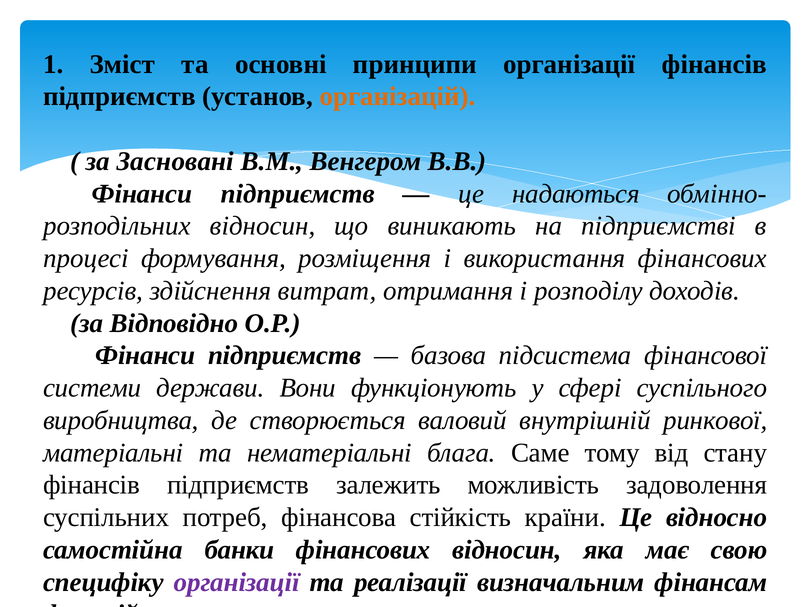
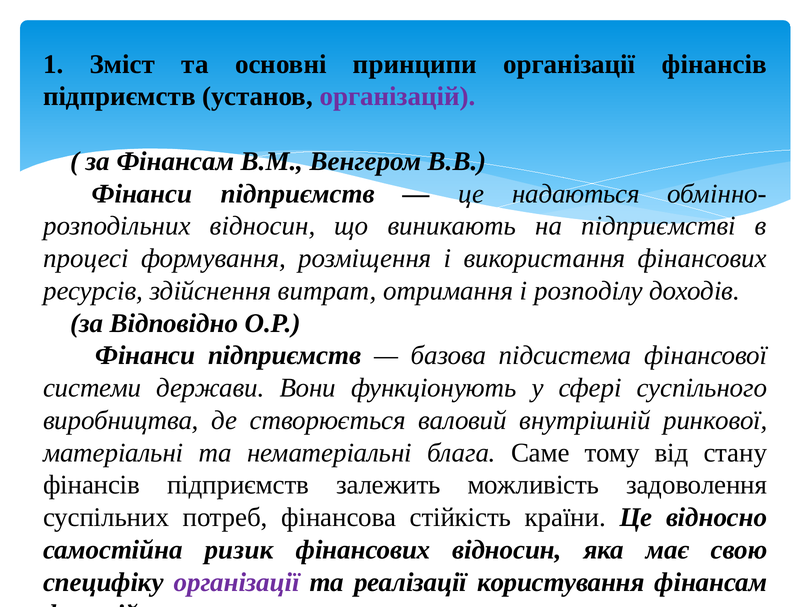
організацій colour: orange -> purple
за Засновані: Засновані -> Фінансам
банки: банки -> ризик
визначальним: визначальним -> користування
